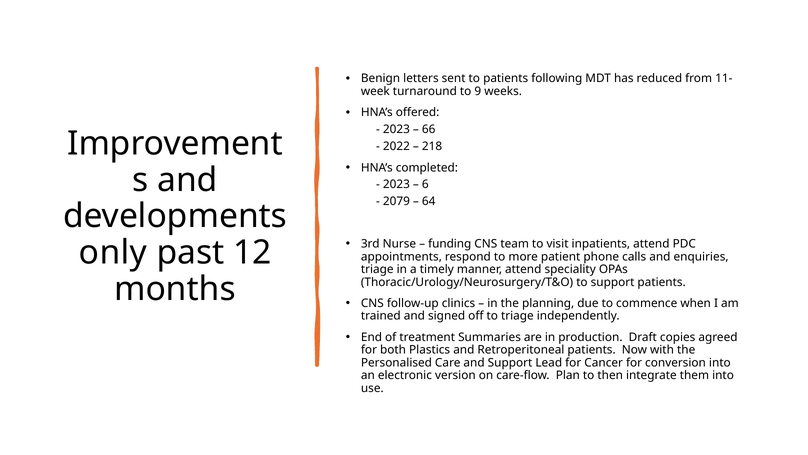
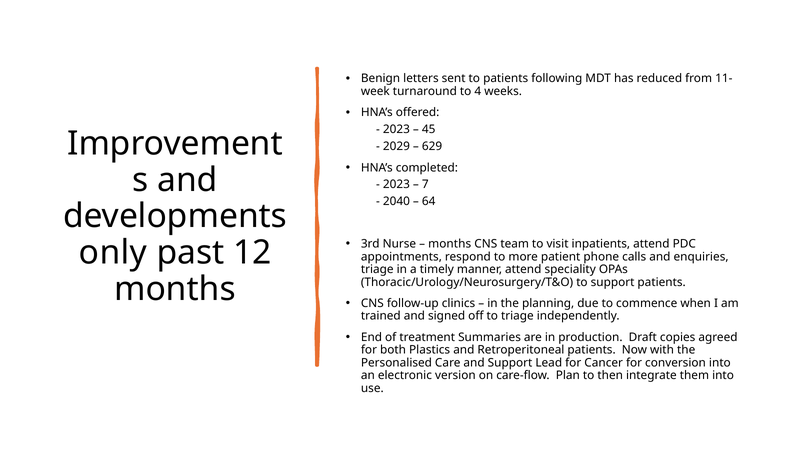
9: 9 -> 4
66: 66 -> 45
2022: 2022 -> 2029
218: 218 -> 629
6: 6 -> 7
2079: 2079 -> 2040
funding at (450, 244): funding -> months
